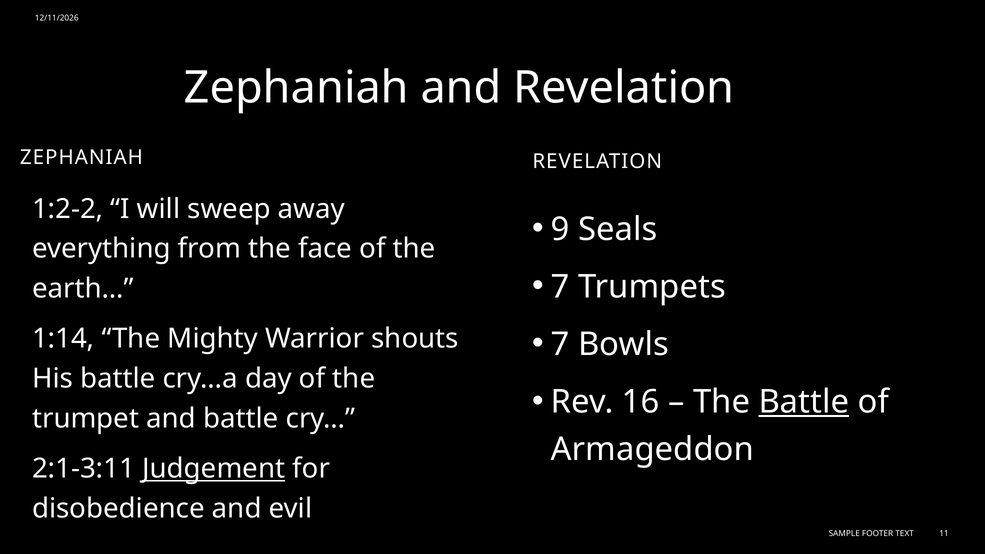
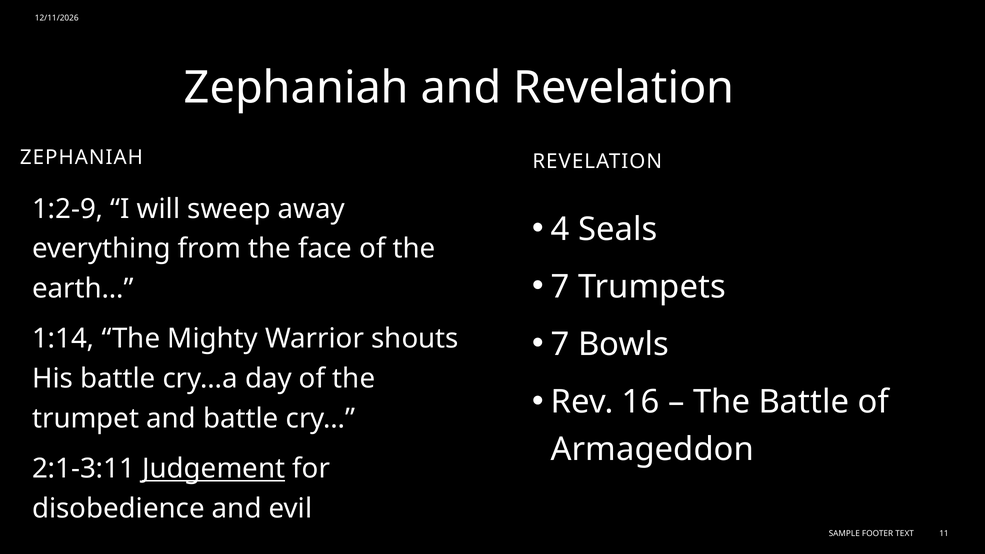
1:2-2: 1:2-2 -> 1:2-9
9: 9 -> 4
Battle at (804, 402) underline: present -> none
